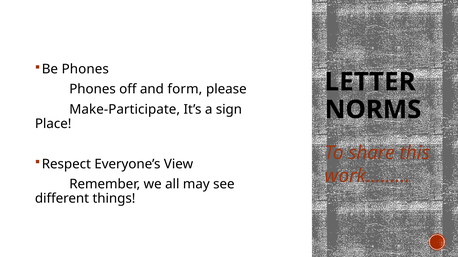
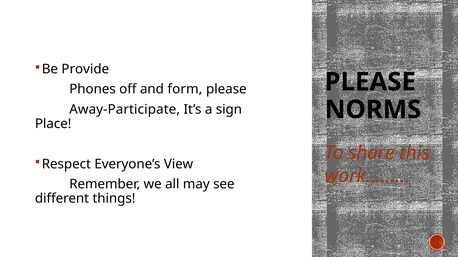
Be Phones: Phones -> Provide
LETTER at (370, 82): LETTER -> PLEASE
Make-Participate: Make-Participate -> Away-Participate
